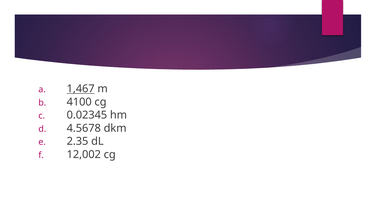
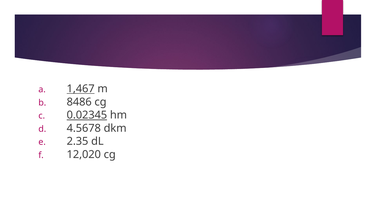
4100: 4100 -> 8486
0.02345 underline: none -> present
12,002: 12,002 -> 12,020
